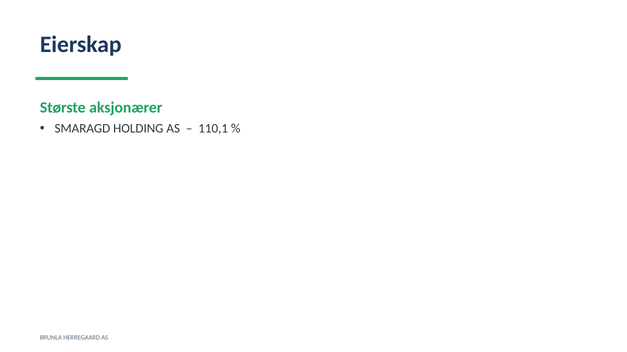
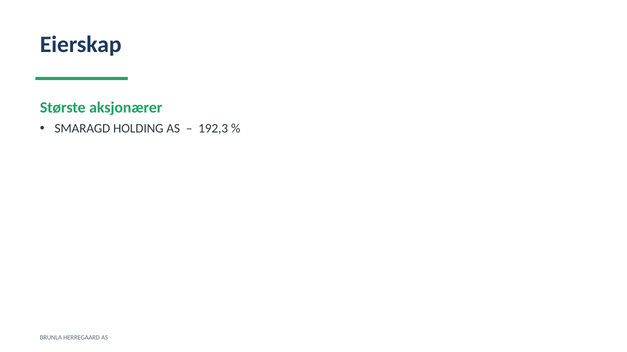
110,1: 110,1 -> 192,3
